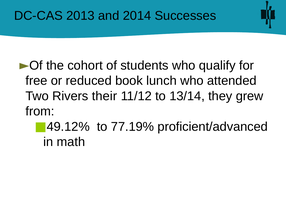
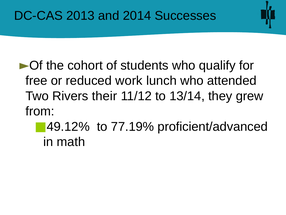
book: book -> work
